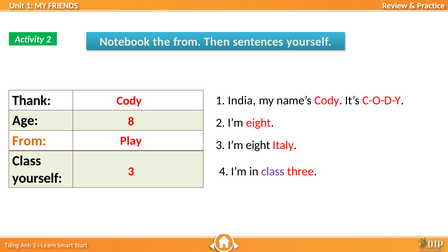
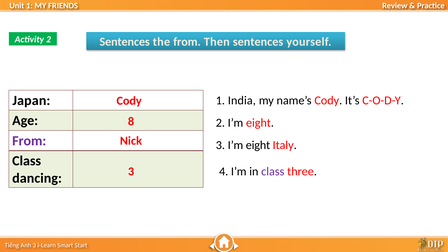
2 Notebook: Notebook -> Sentences
Thank: Thank -> Japan
From at (29, 141) colour: orange -> purple
Play: Play -> Nick
yourself at (37, 178): yourself -> dancing
